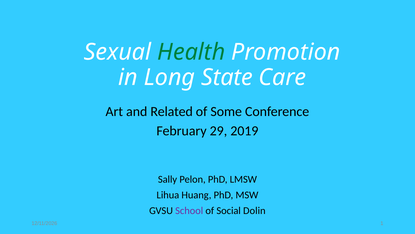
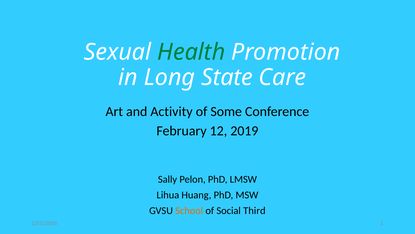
Related: Related -> Activity
29: 29 -> 12
School colour: purple -> orange
Dolin: Dolin -> Third
